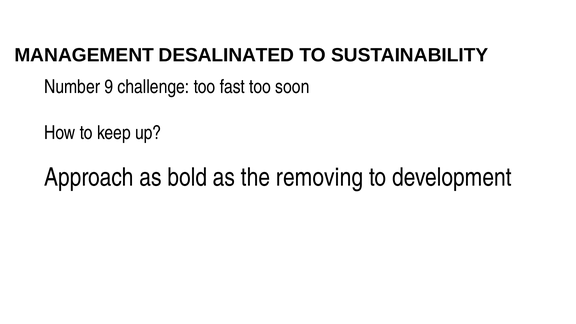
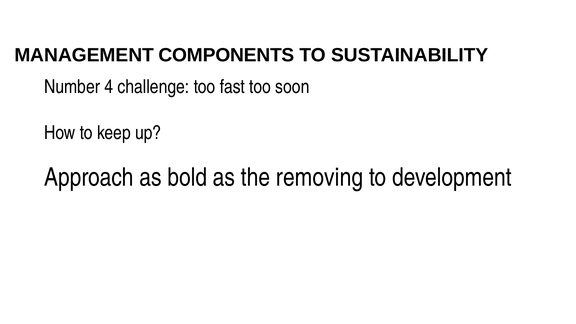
DESALINATED: DESALINATED -> COMPONENTS
9: 9 -> 4
